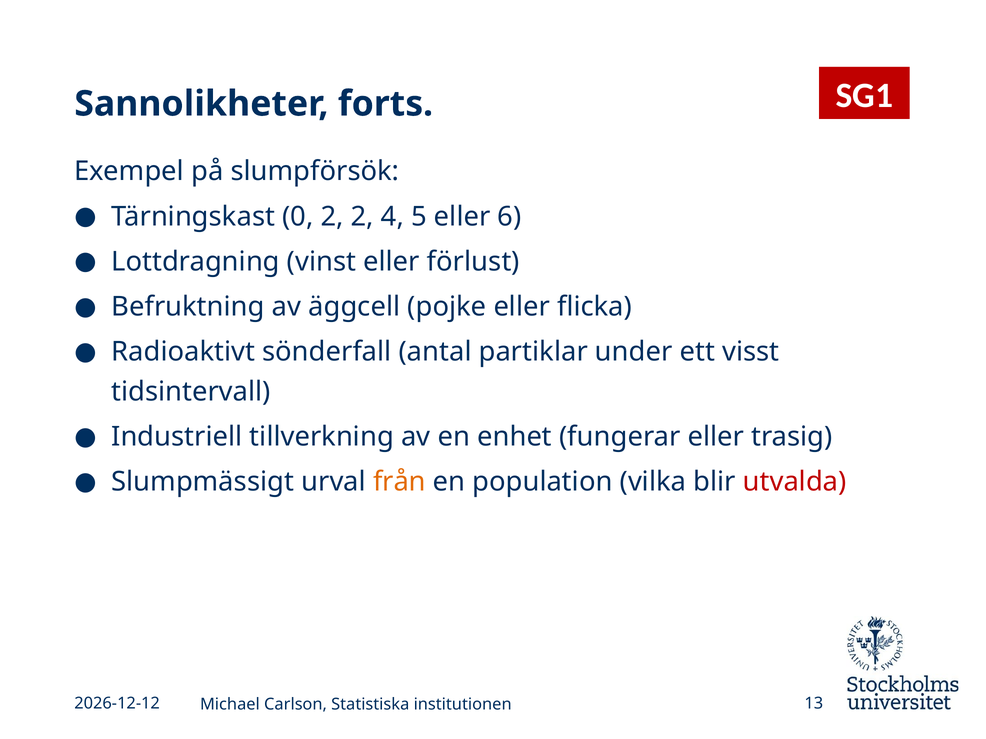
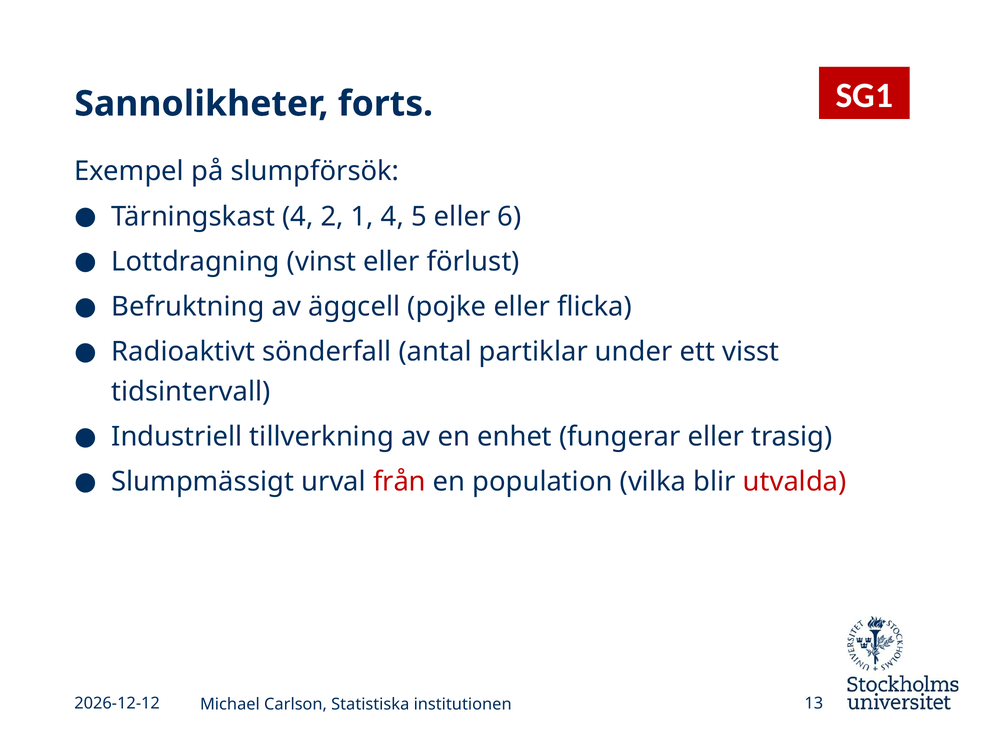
Tärningskast 0: 0 -> 4
2 2: 2 -> 1
från colour: orange -> red
